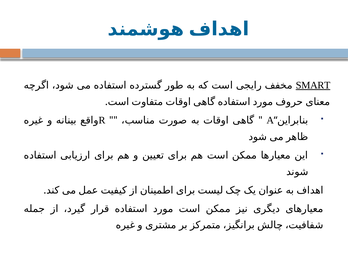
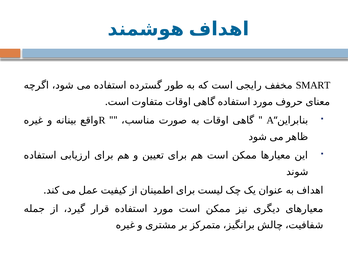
SMART underline: present -> none
